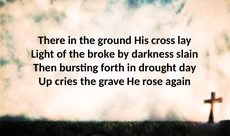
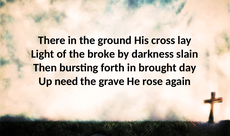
drought: drought -> brought
cries: cries -> need
